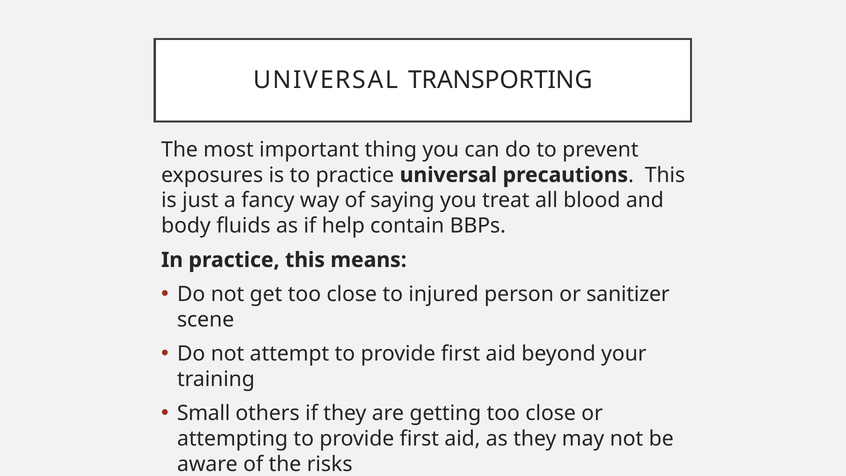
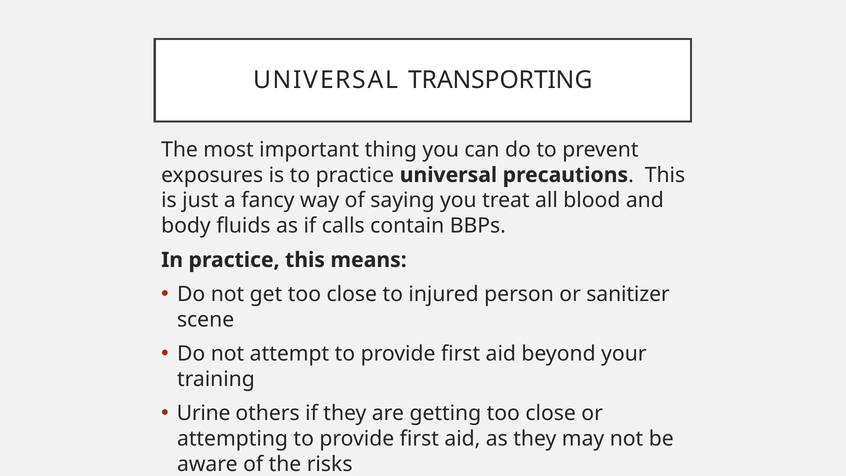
help: help -> calls
Small: Small -> Urine
